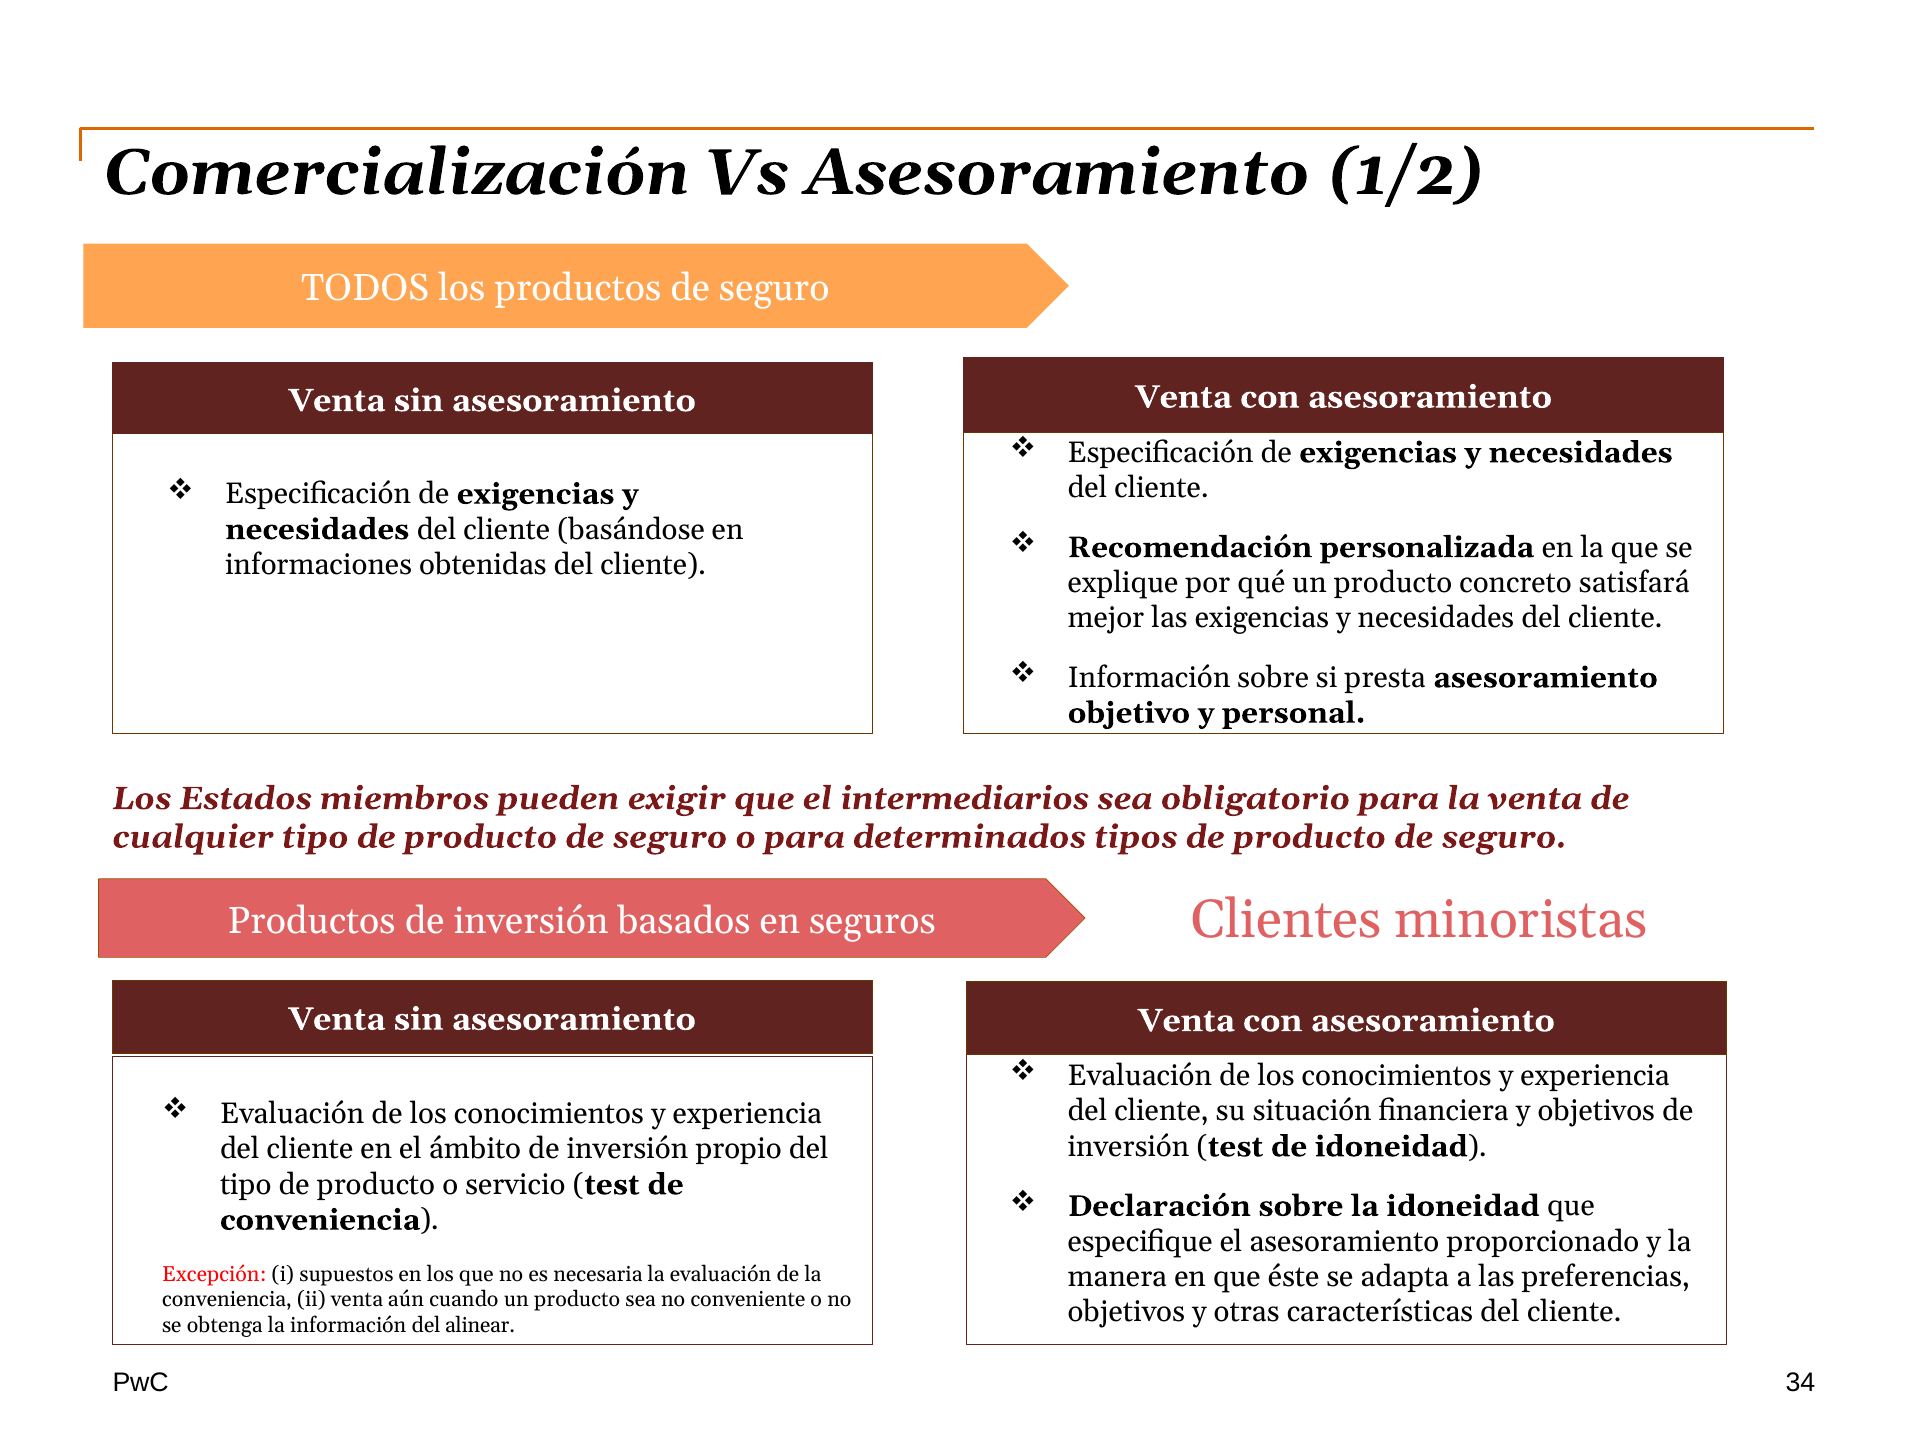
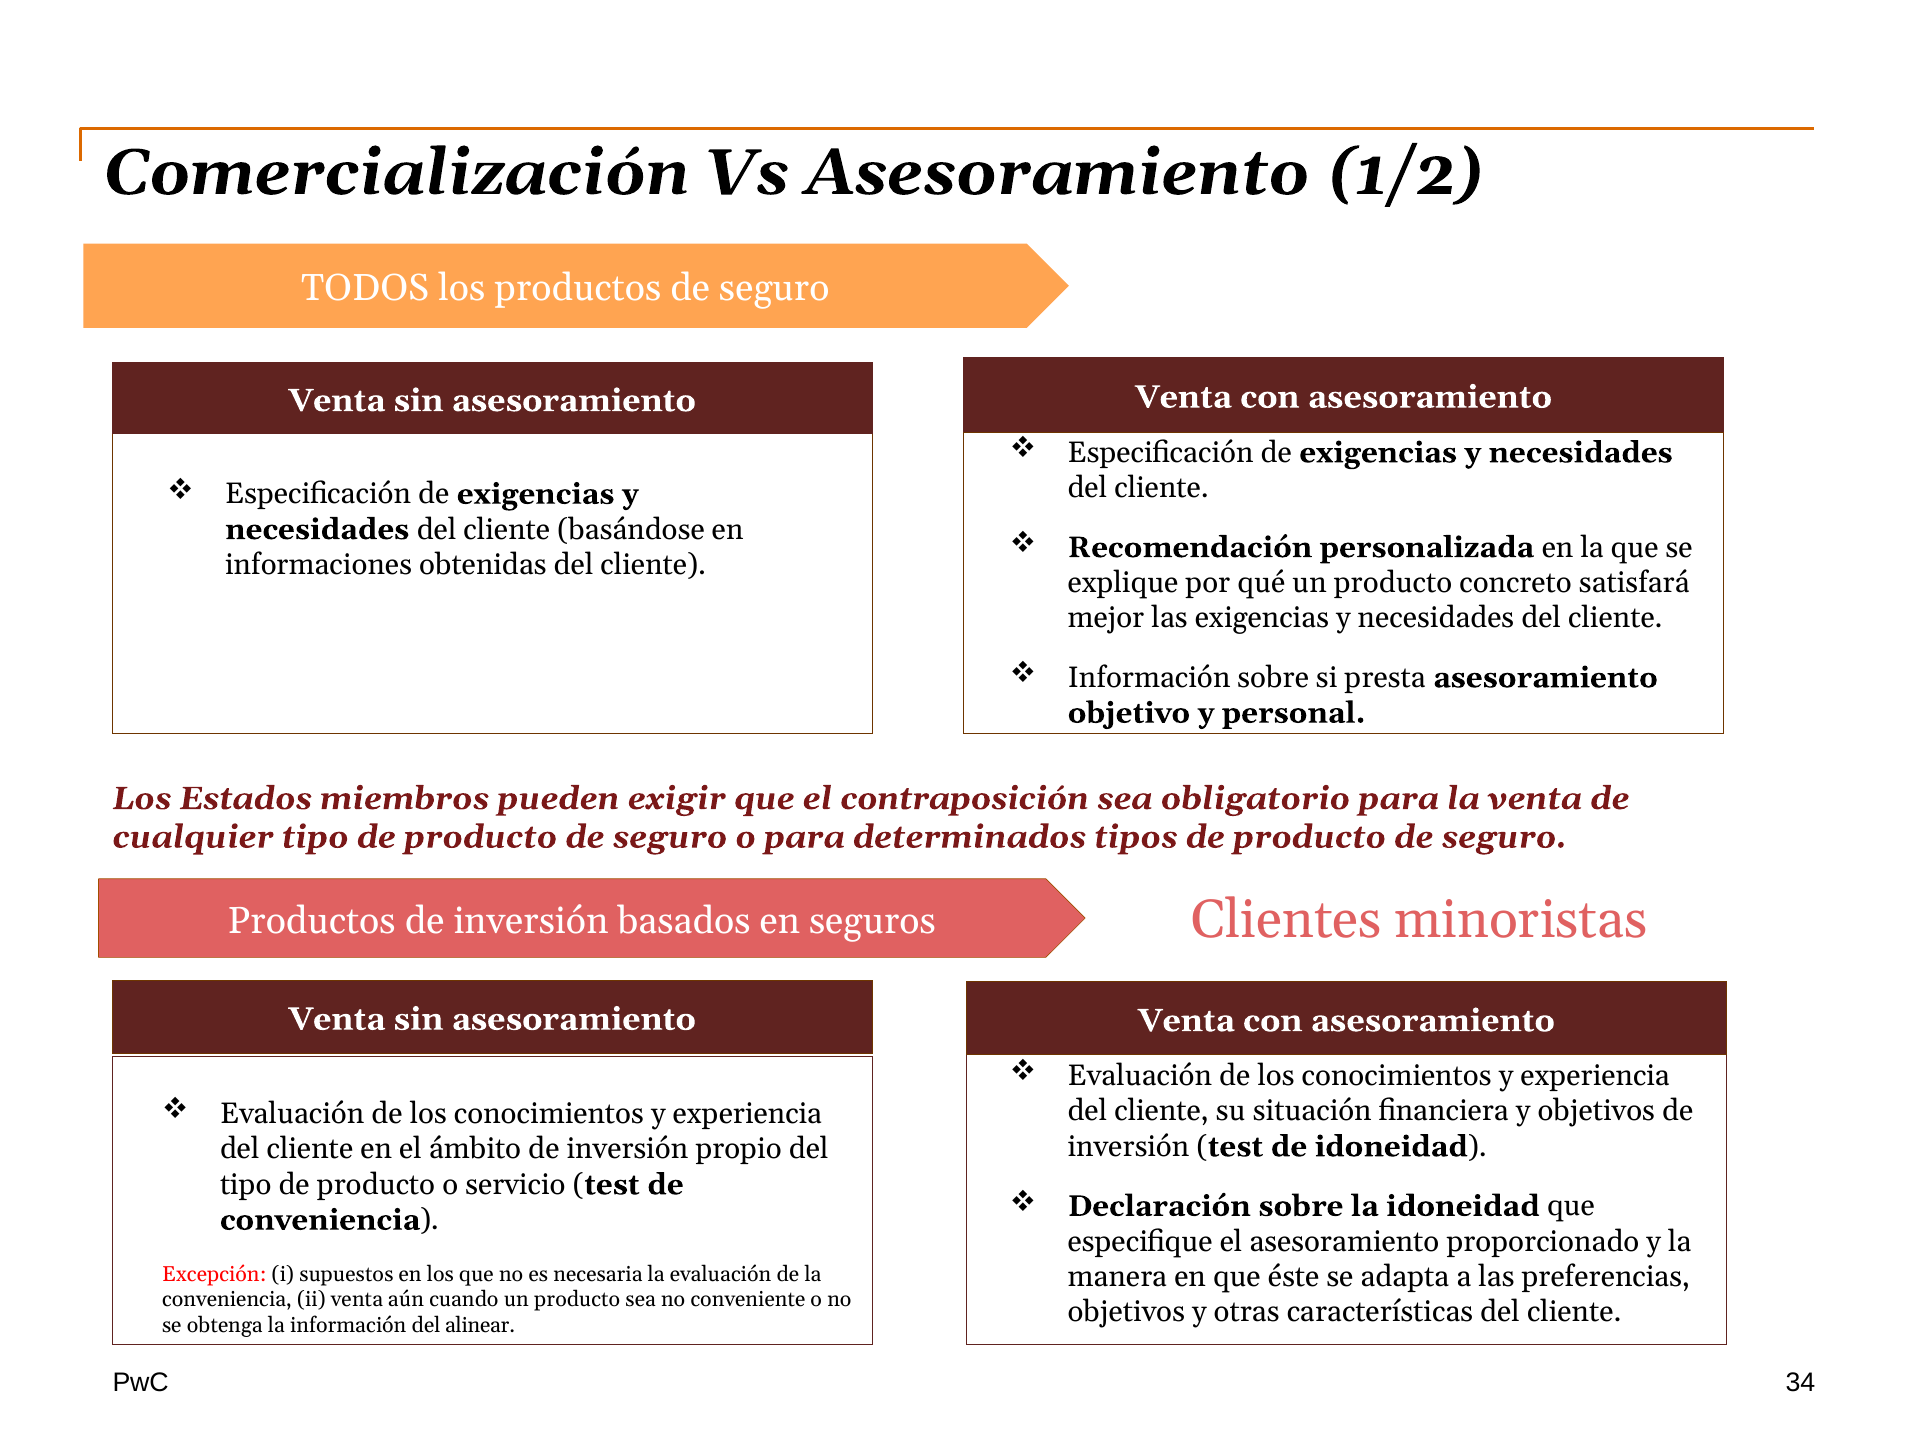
intermediarios: intermediarios -> contraposición
